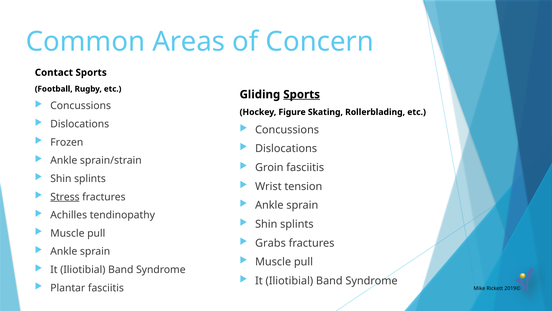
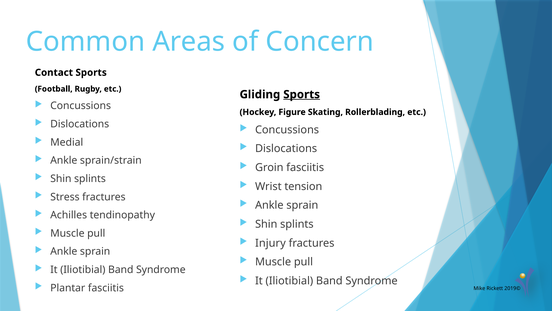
Frozen: Frozen -> Medial
Stress underline: present -> none
Grabs: Grabs -> Injury
